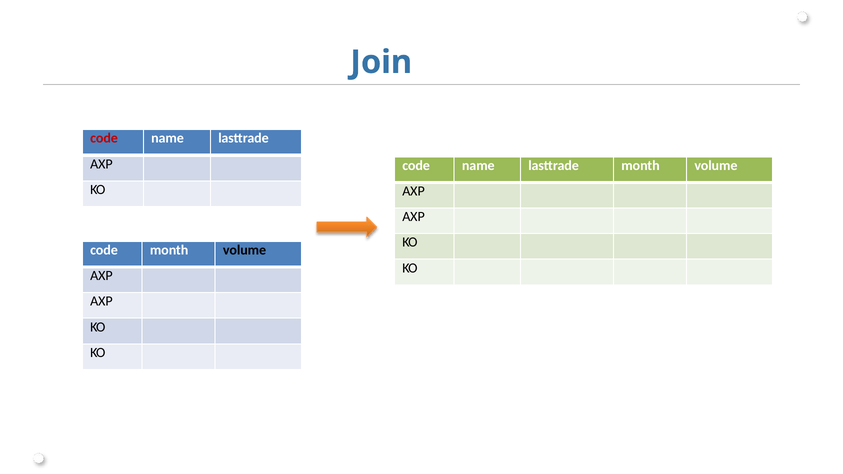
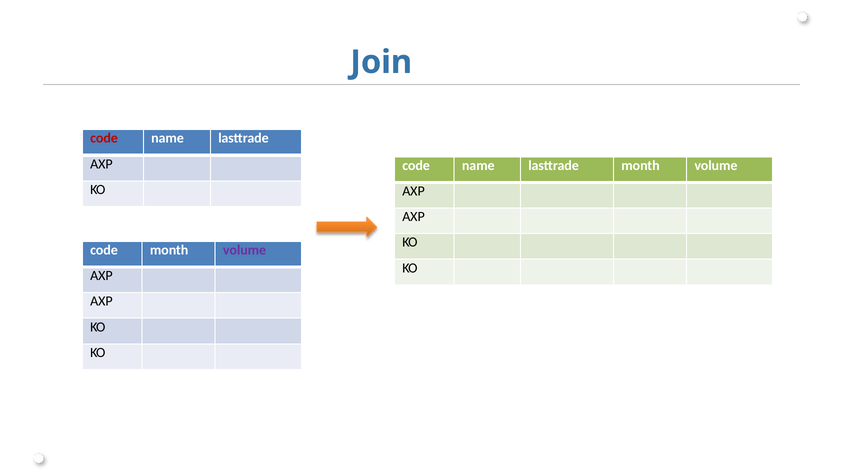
volume at (245, 250) colour: black -> purple
